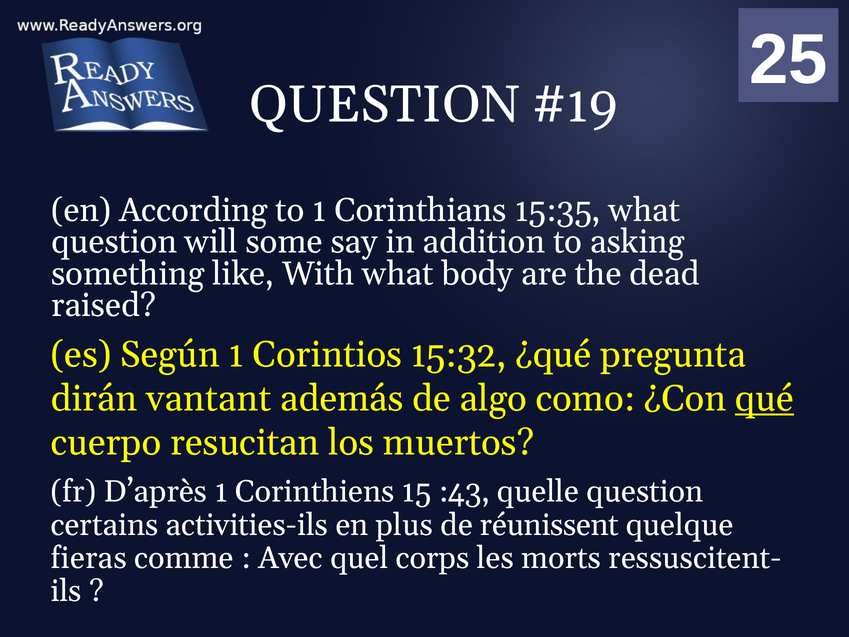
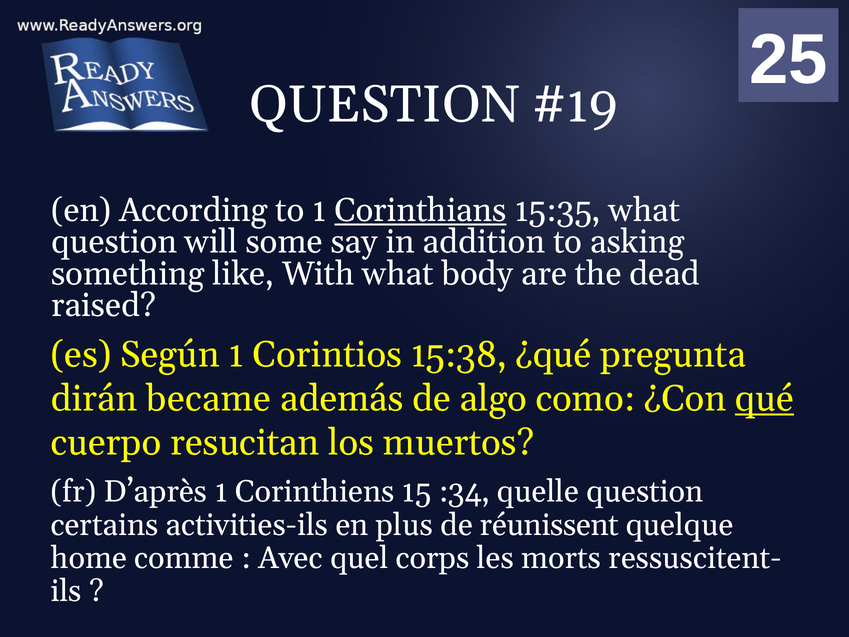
Corinthians underline: none -> present
15:32: 15:32 -> 15:38
vantant: vantant -> became
:43: :43 -> :34
fieras: fieras -> home
